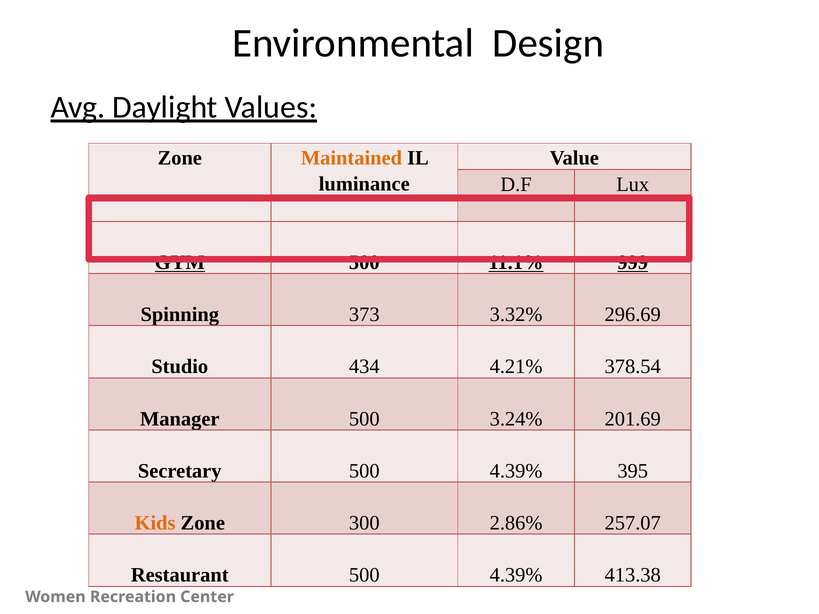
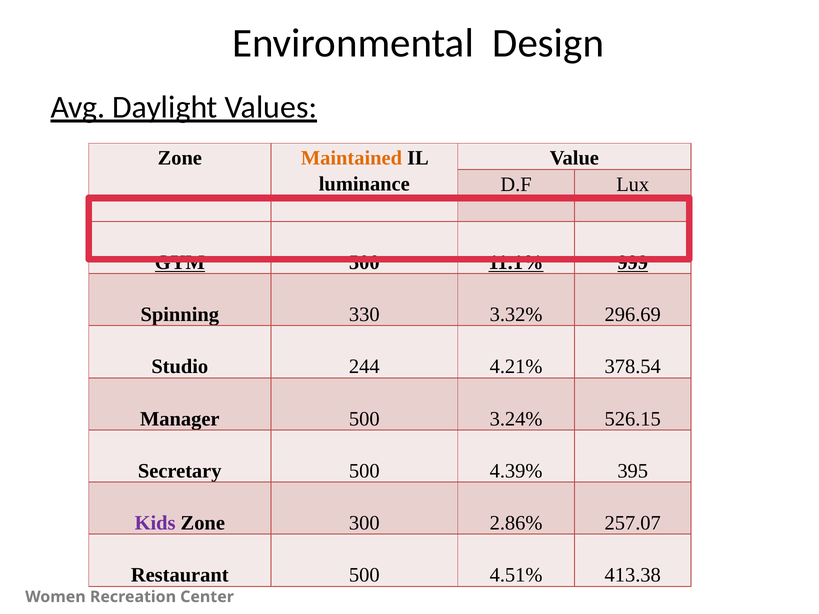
373: 373 -> 330
434: 434 -> 244
201.69: 201.69 -> 526.15
Kids colour: orange -> purple
Restaurant 500 4.39%: 4.39% -> 4.51%
